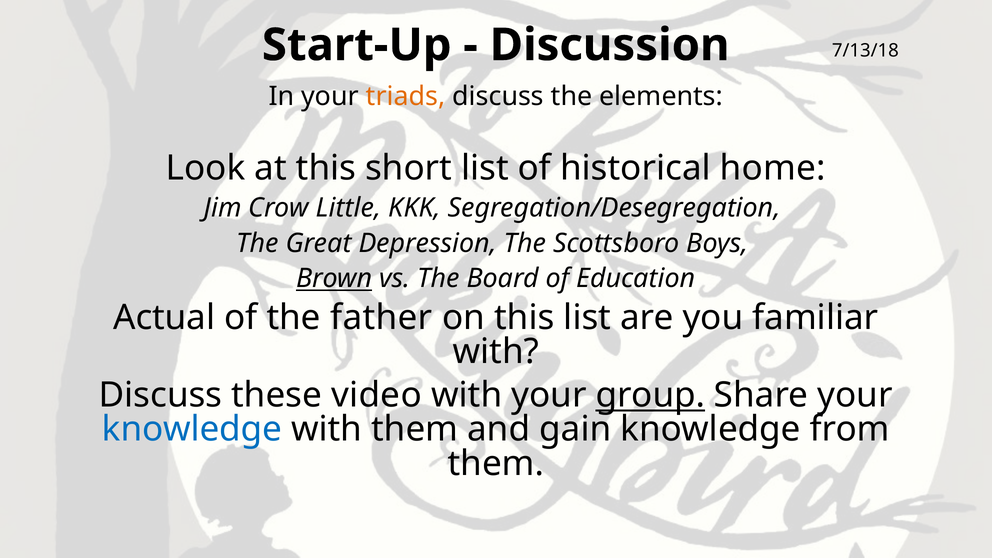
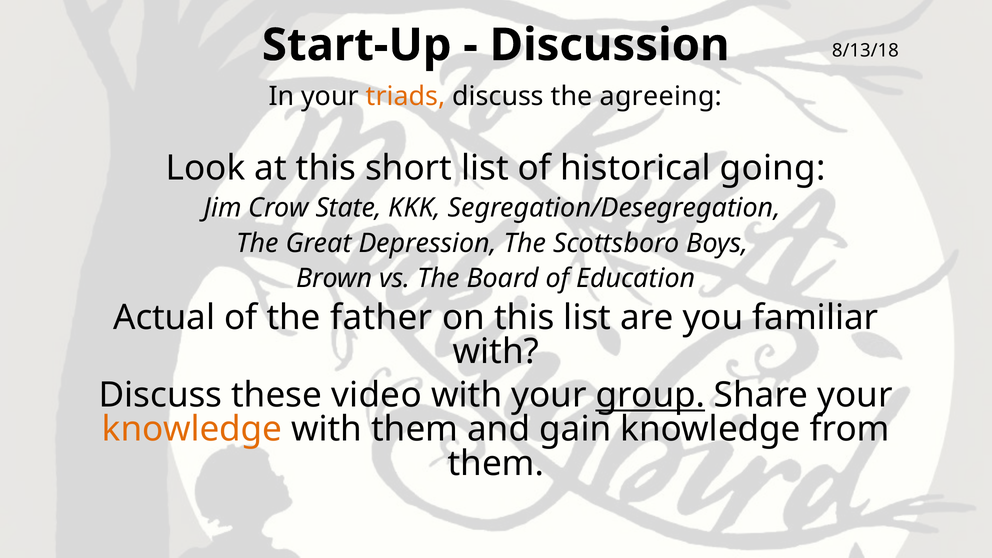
7/13/18: 7/13/18 -> 8/13/18
elements: elements -> agreeing
home: home -> going
Little: Little -> State
Brown underline: present -> none
knowledge at (192, 429) colour: blue -> orange
